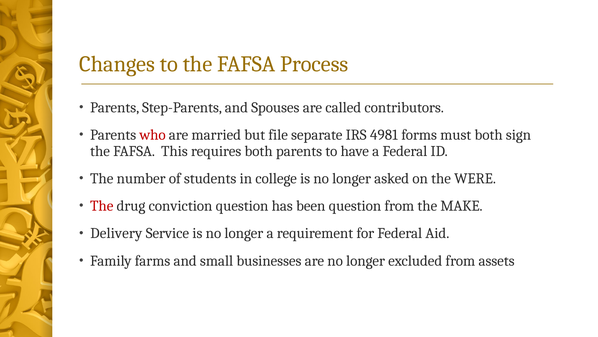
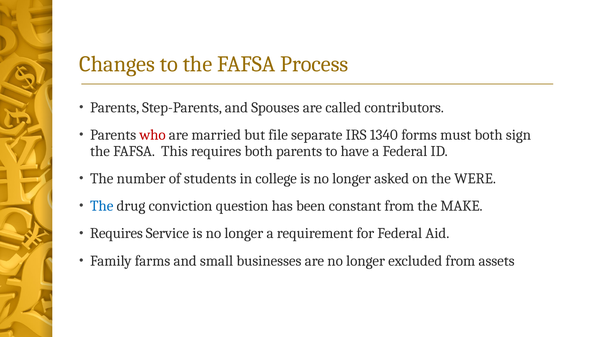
4981: 4981 -> 1340
The at (102, 206) colour: red -> blue
been question: question -> constant
Delivery at (116, 233): Delivery -> Requires
